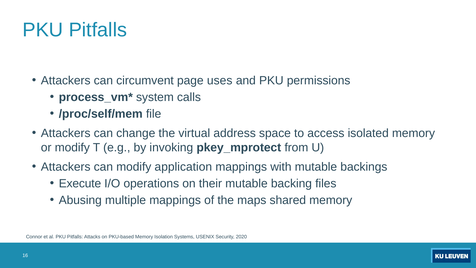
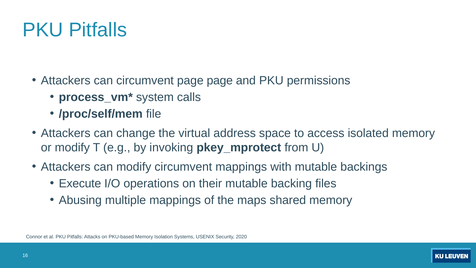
page uses: uses -> page
modify application: application -> circumvent
